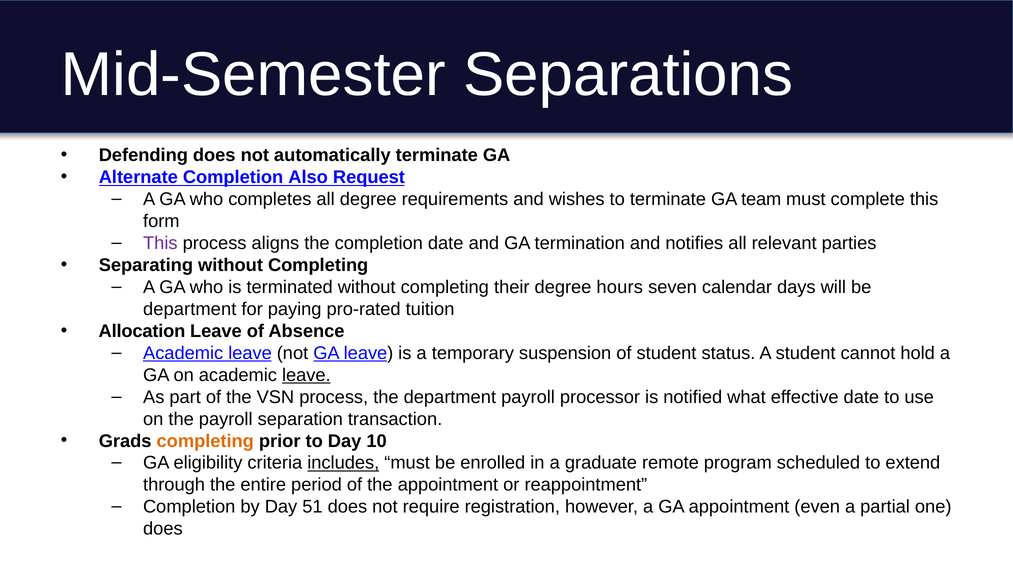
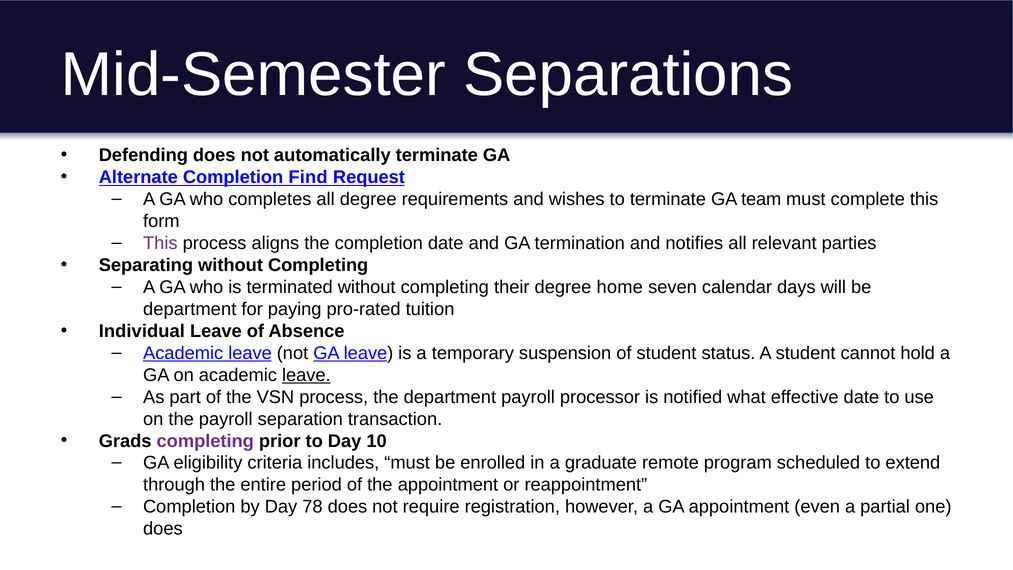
Also: Also -> Find
hours: hours -> home
Allocation: Allocation -> Individual
completing at (205, 441) colour: orange -> purple
includes underline: present -> none
51: 51 -> 78
